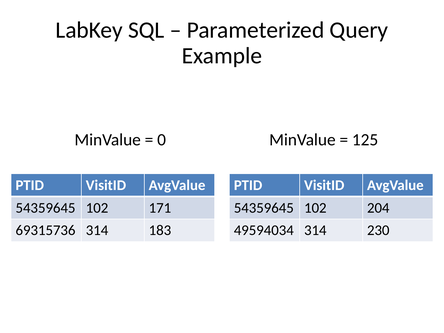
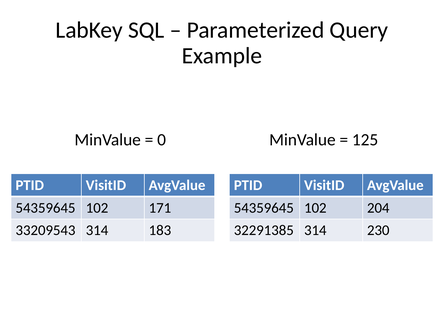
69315736: 69315736 -> 33209543
49594034: 49594034 -> 32291385
